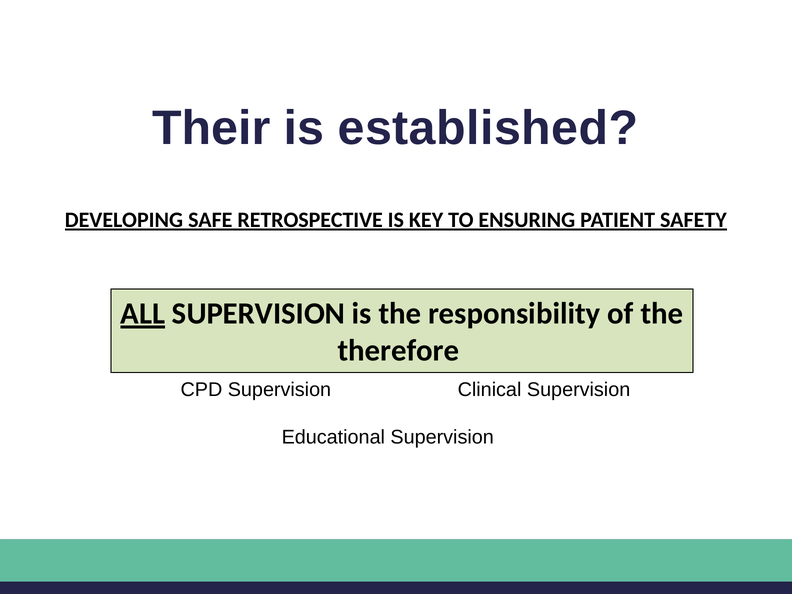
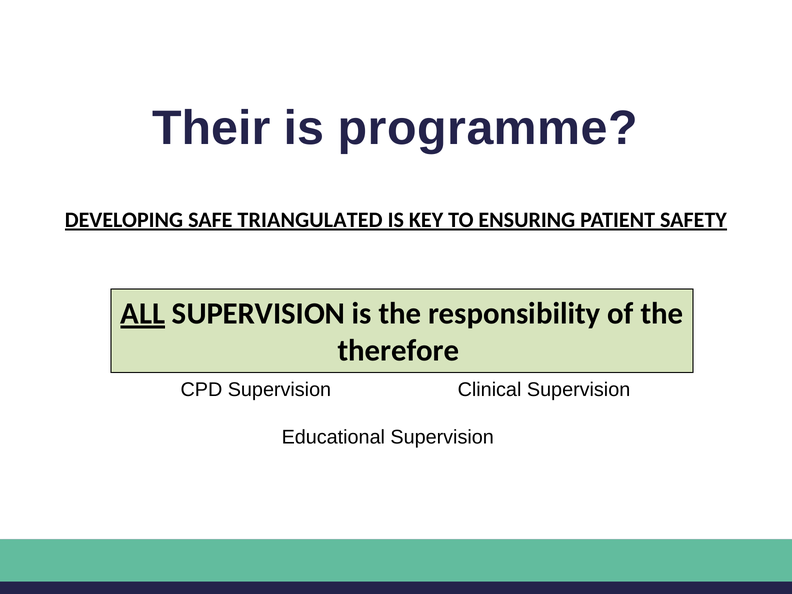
established: established -> programme
RETROSPECTIVE: RETROSPECTIVE -> TRIANGULATED
